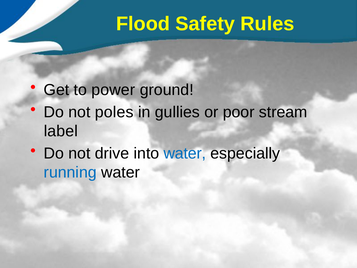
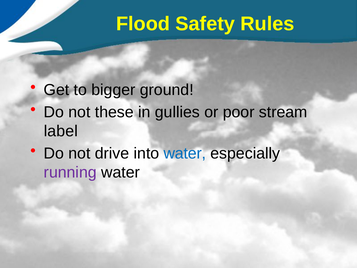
power: power -> bigger
poles: poles -> these
running colour: blue -> purple
